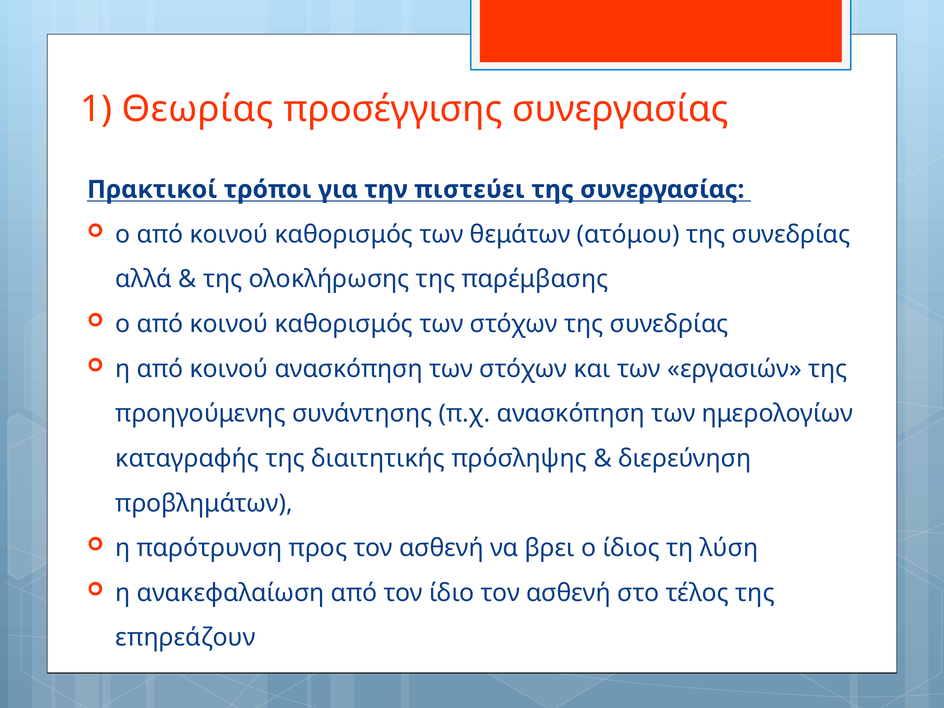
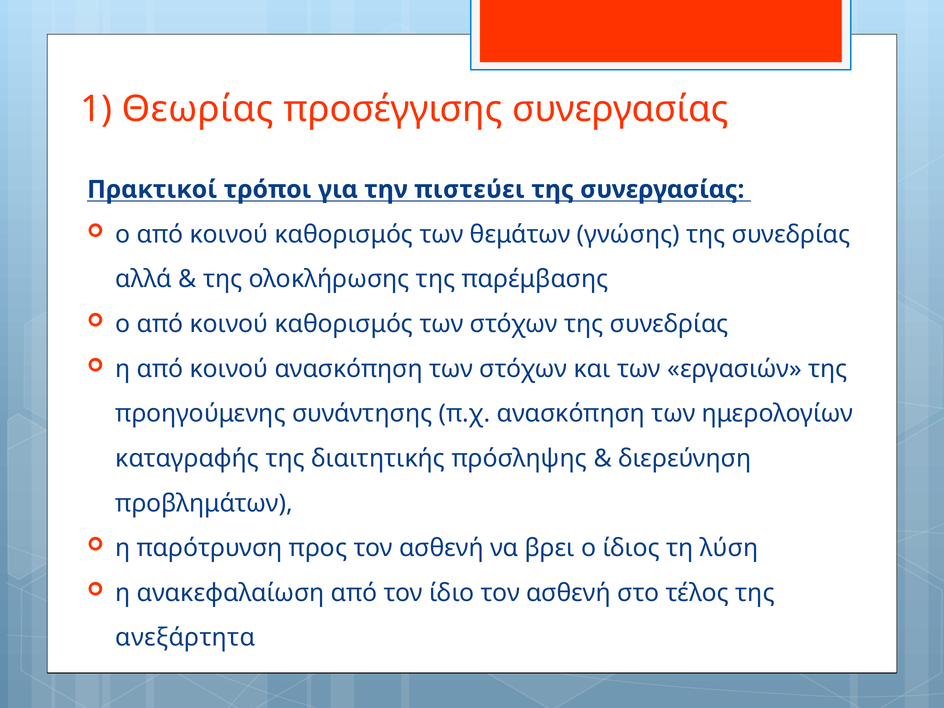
ατόμου: ατόμου -> γνώσης
επηρεάζουν: επηρεάζουν -> ανεξάρτητα
